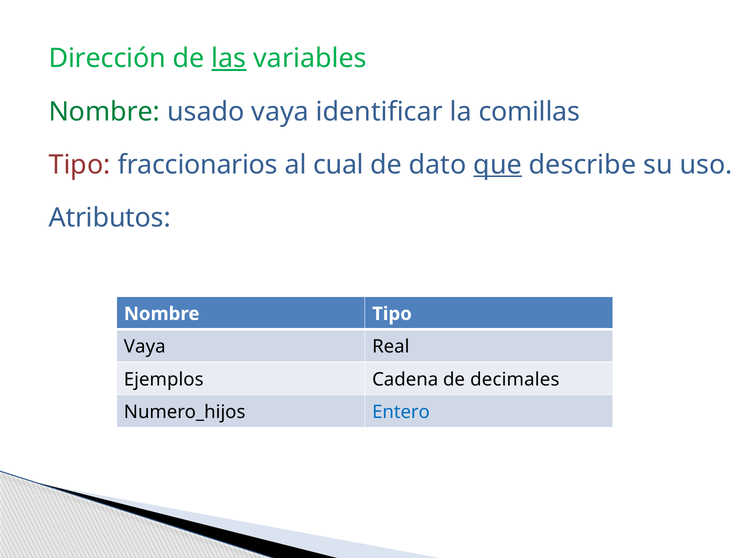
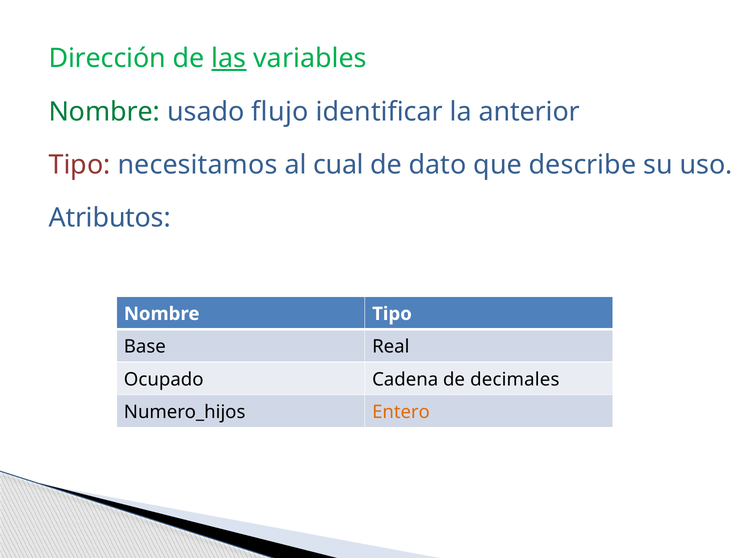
usado vaya: vaya -> flujo
comillas: comillas -> anterior
fraccionarios: fraccionarios -> necesitamos
que underline: present -> none
Vaya at (145, 347): Vaya -> Base
Ejemplos: Ejemplos -> Ocupado
Entero colour: blue -> orange
